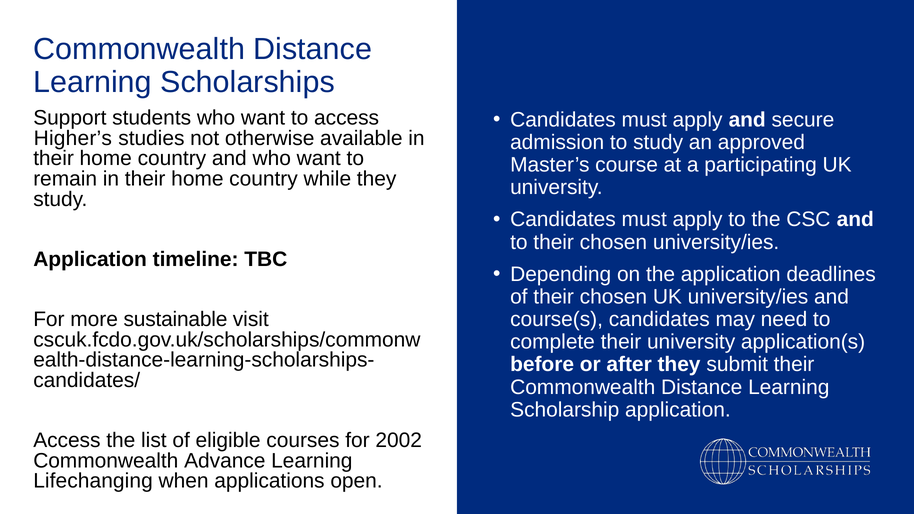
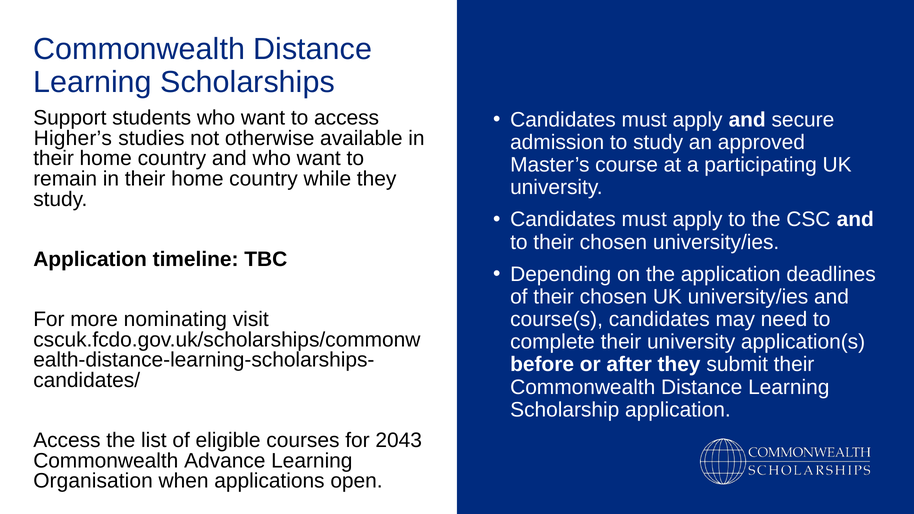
sustainable: sustainable -> nominating
2002: 2002 -> 2043
Lifechanging: Lifechanging -> Organisation
